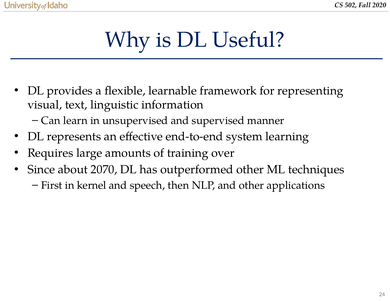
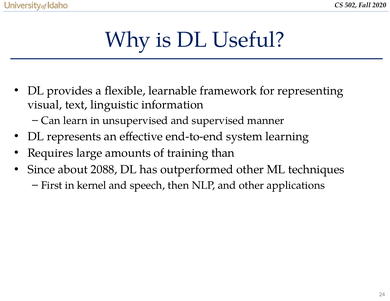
over: over -> than
2070: 2070 -> 2088
